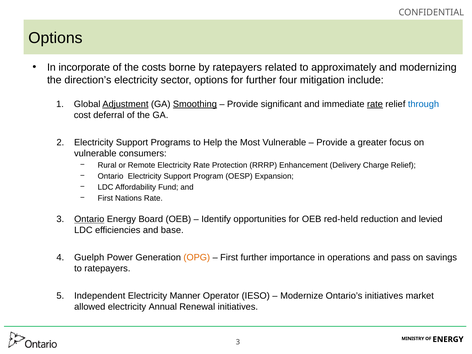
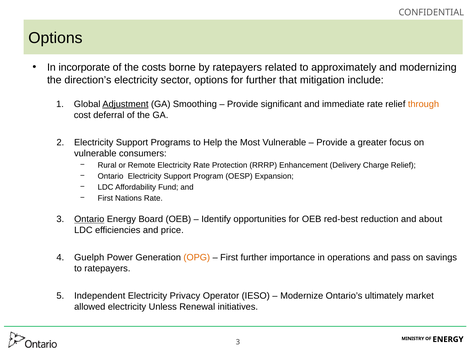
four: four -> that
Smoothing underline: present -> none
rate at (375, 104) underline: present -> none
through colour: blue -> orange
red-held: red-held -> red-best
levied: levied -> about
base: base -> price
Manner: Manner -> Privacy
Ontario’s initiatives: initiatives -> ultimately
Annual: Annual -> Unless
